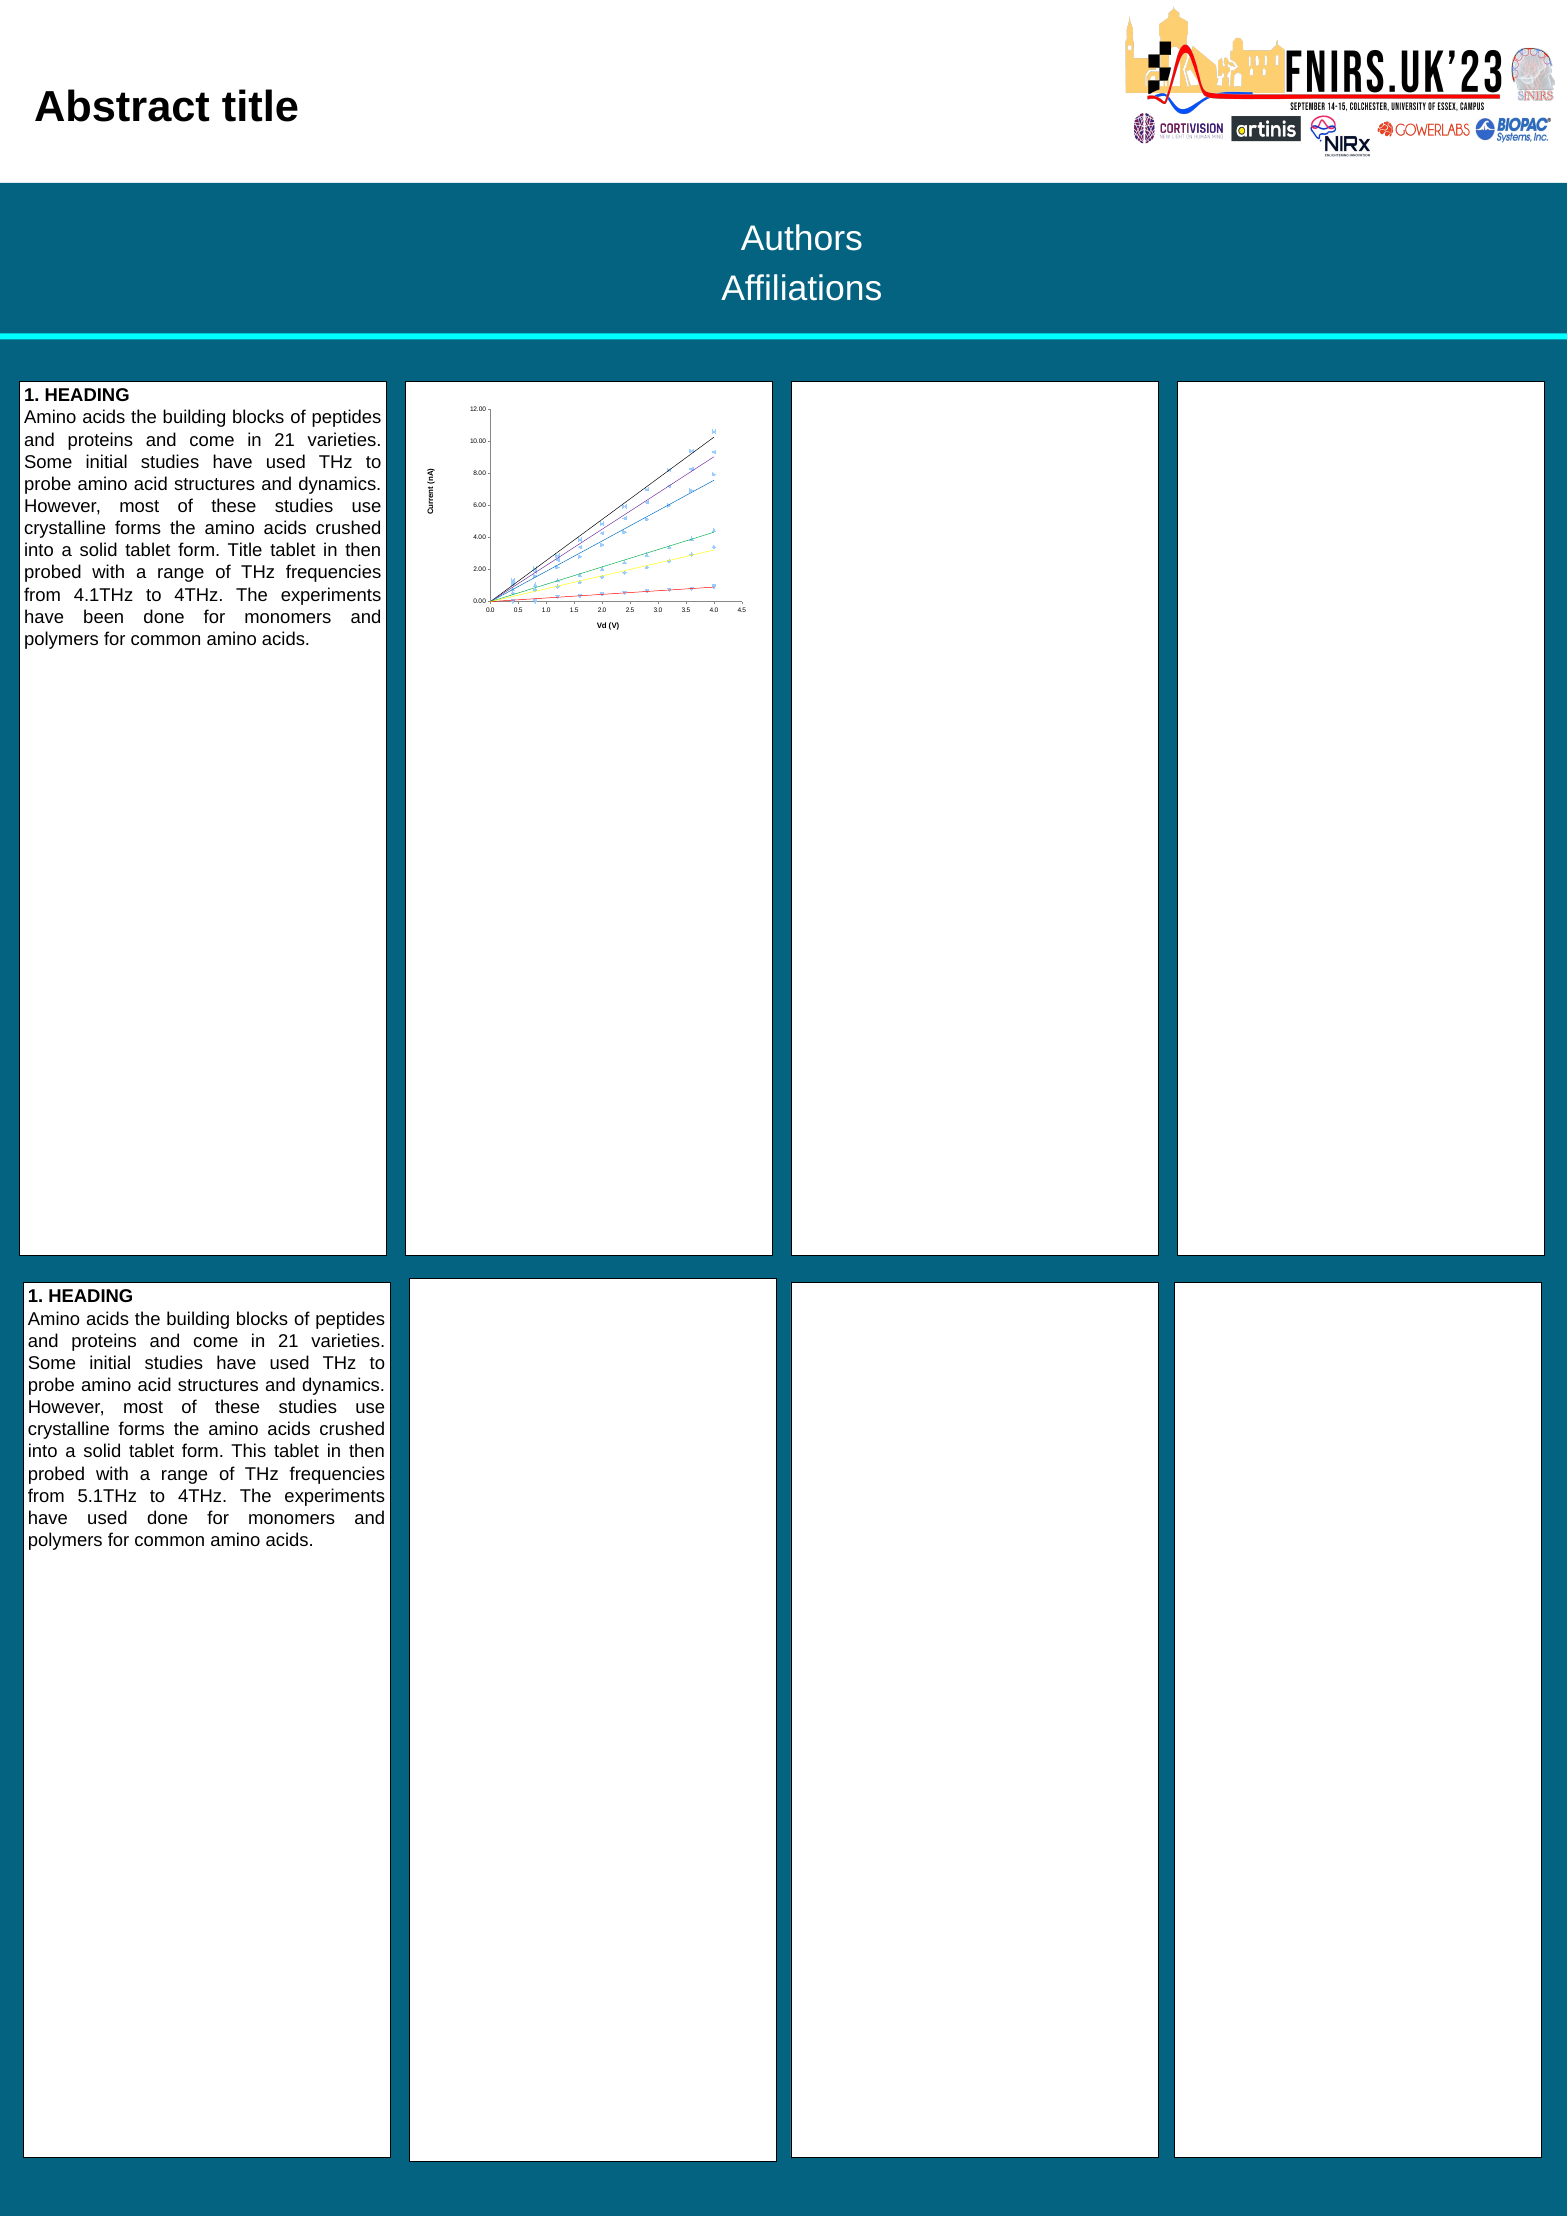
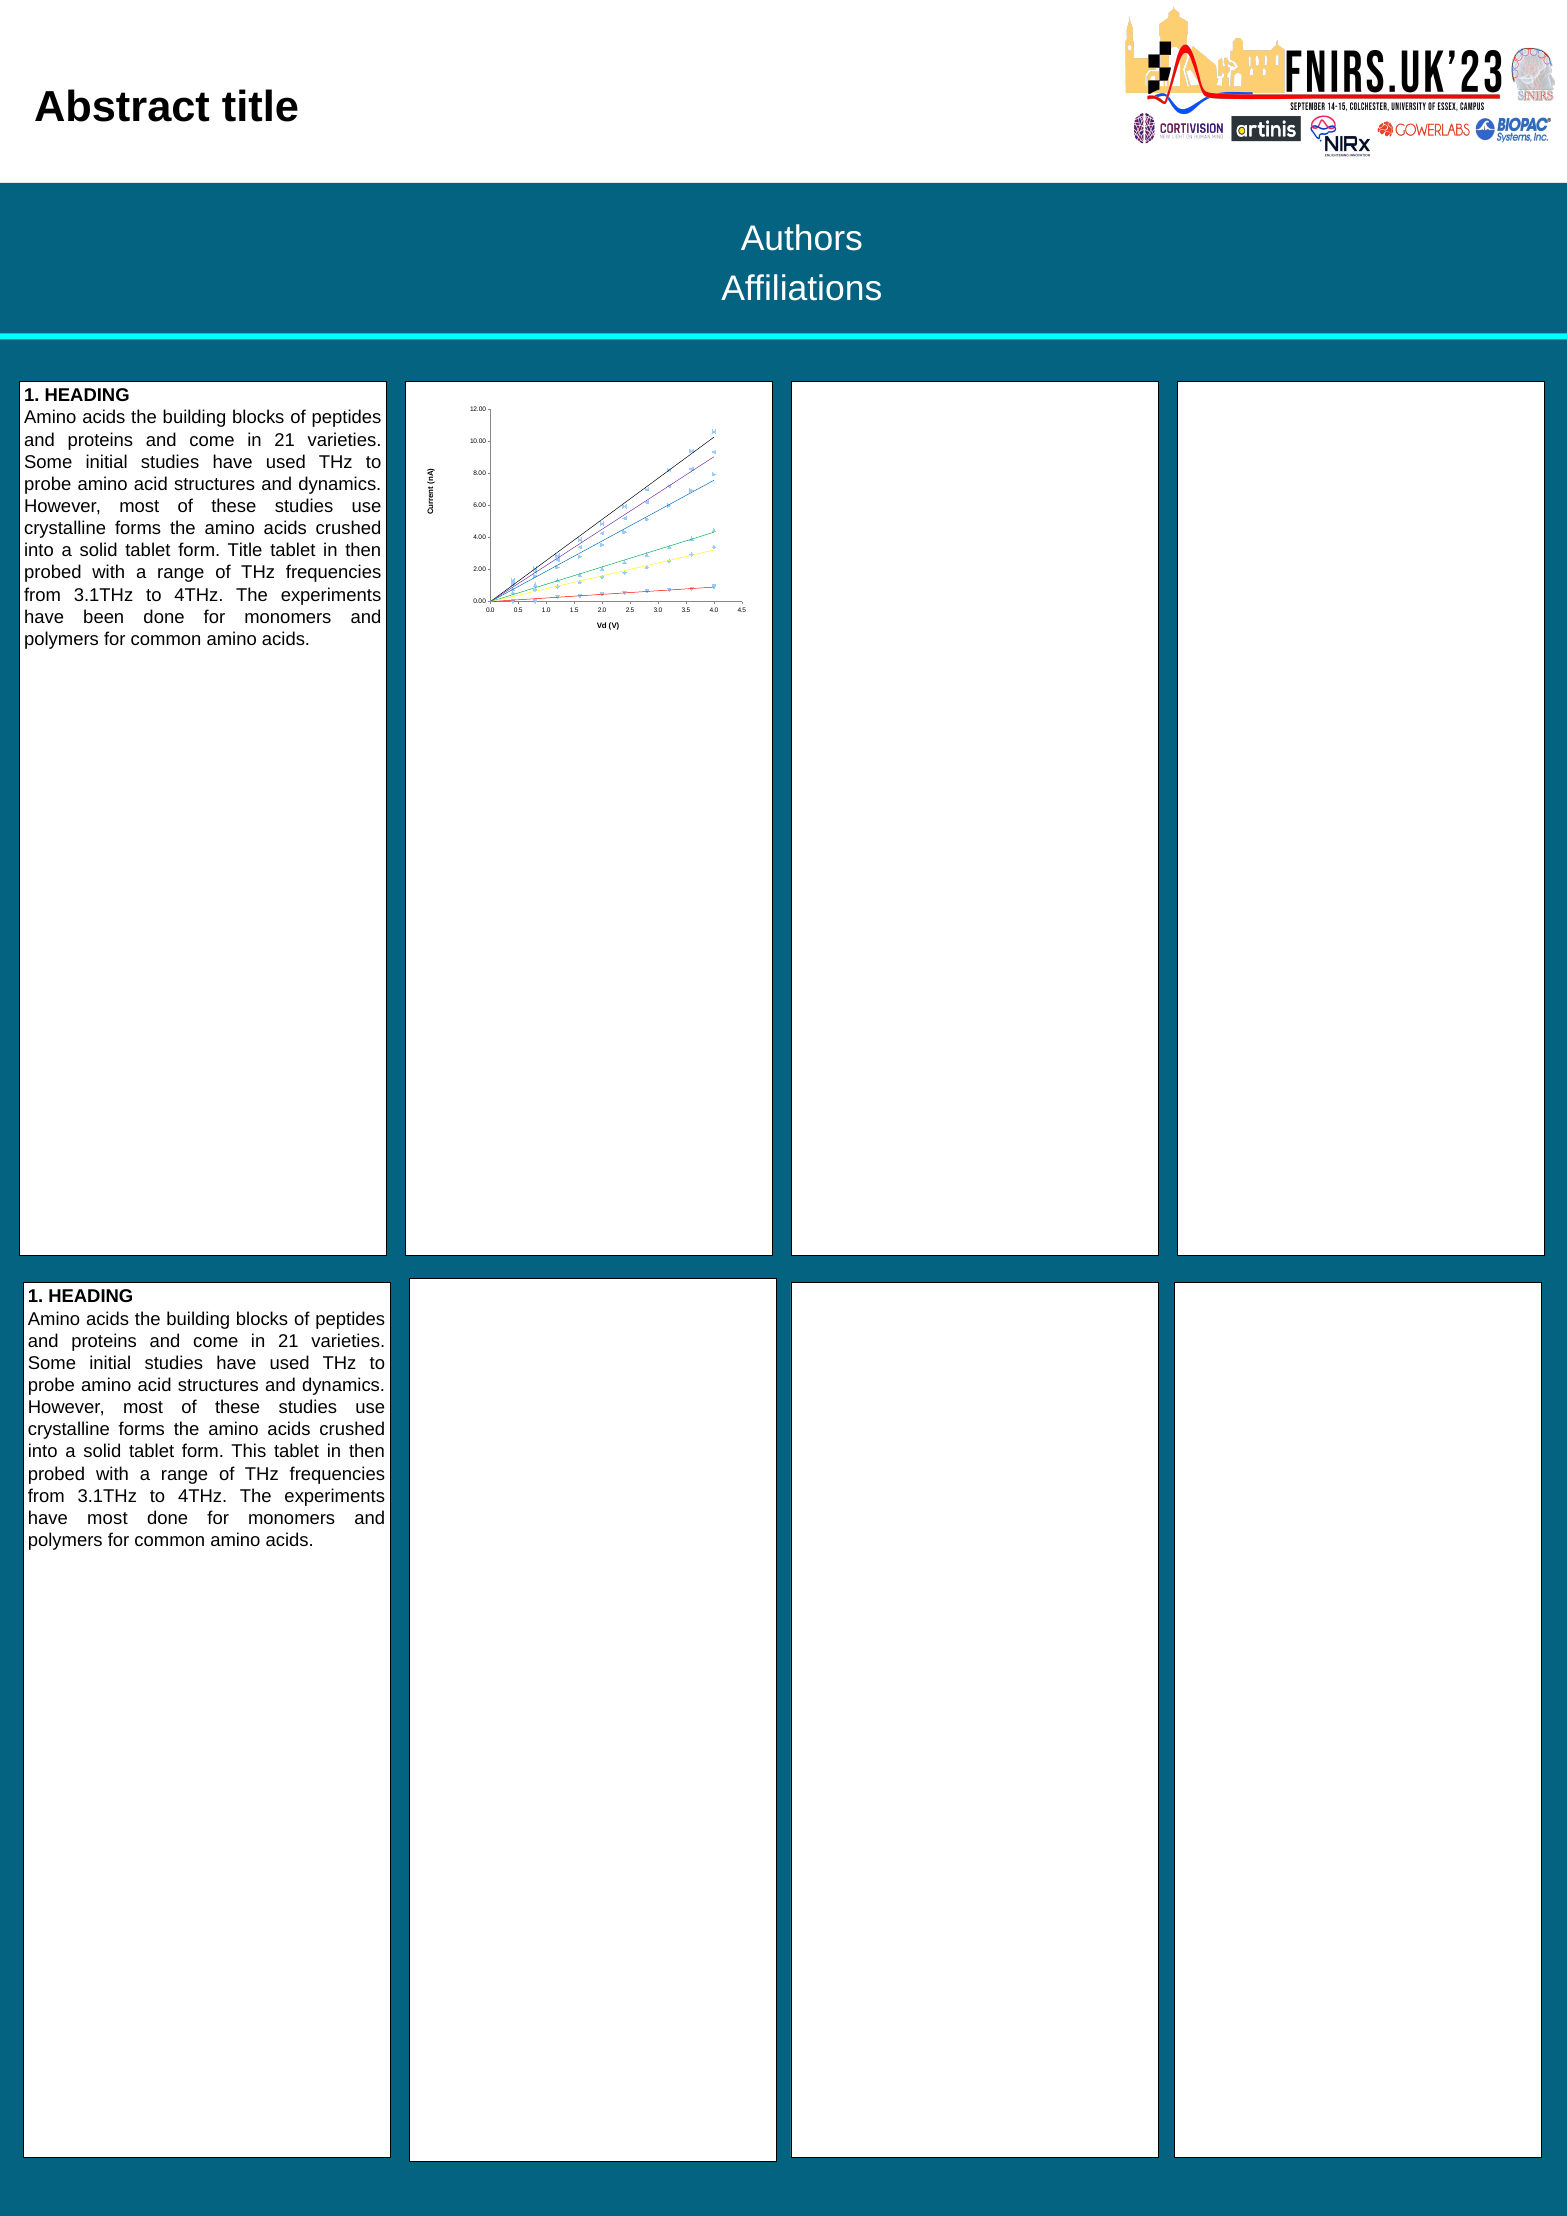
4.1THz at (104, 595): 4.1THz -> 3.1THz
5.1THz at (107, 1496): 5.1THz -> 3.1THz
used at (107, 1518): used -> most
